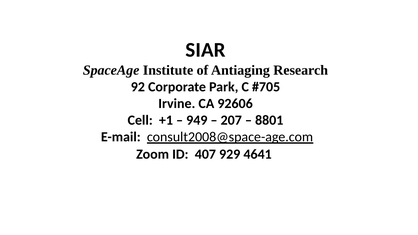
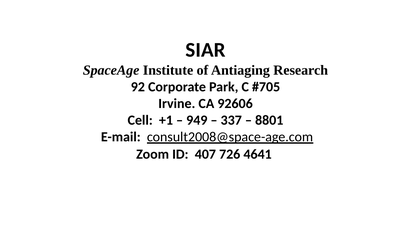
207: 207 -> 337
929: 929 -> 726
